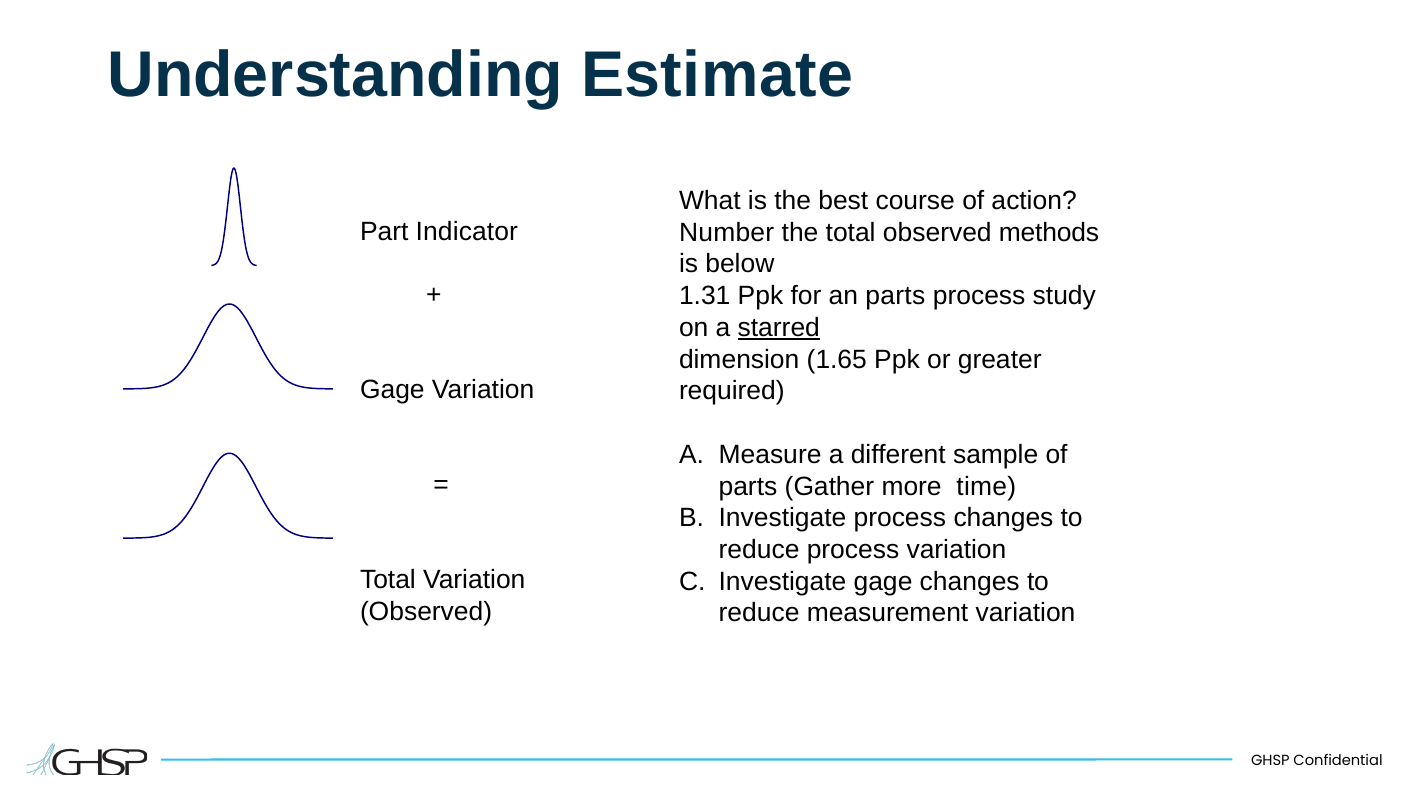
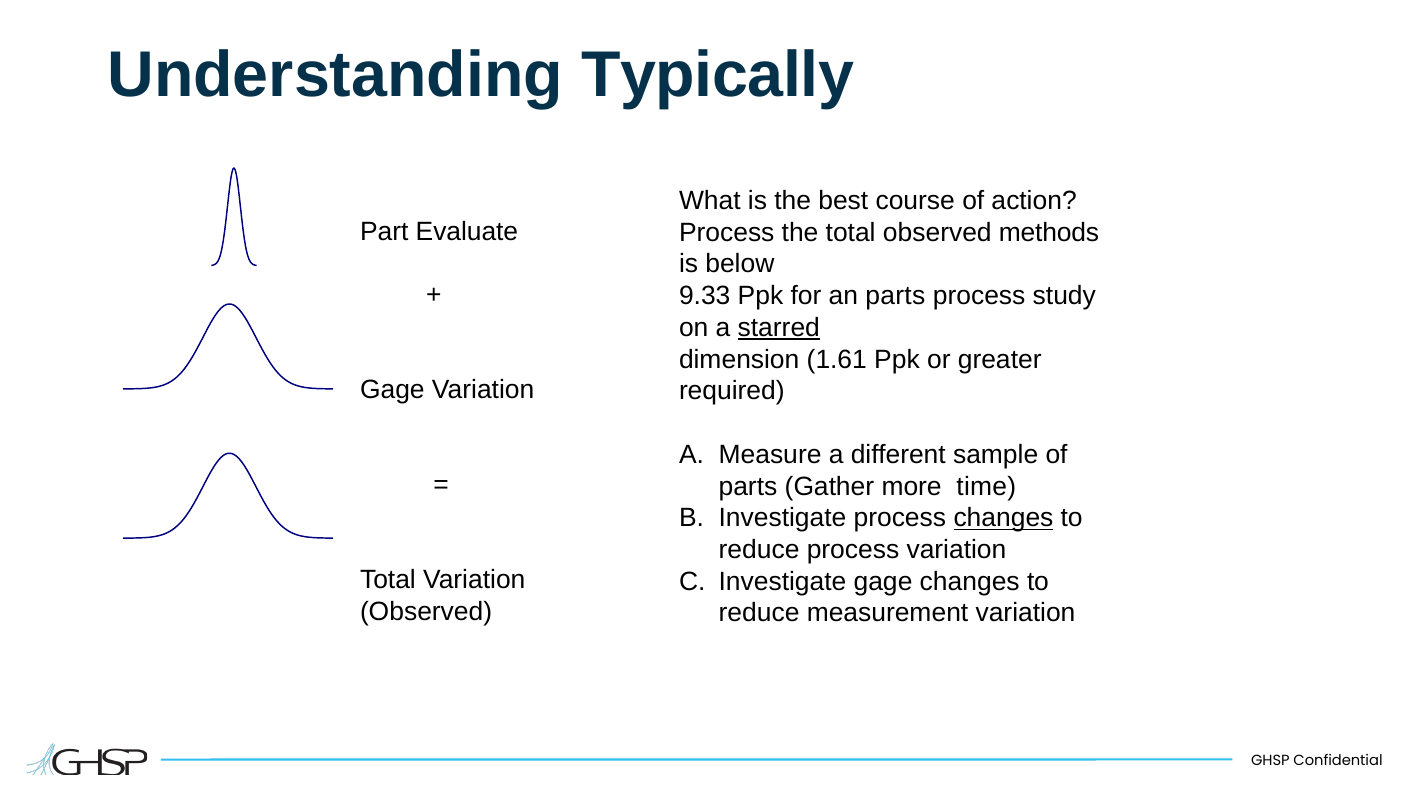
Estimate: Estimate -> Typically
Indicator: Indicator -> Evaluate
Number at (727, 233): Number -> Process
1.31: 1.31 -> 9.33
1.65: 1.65 -> 1.61
changes at (1003, 518) underline: none -> present
